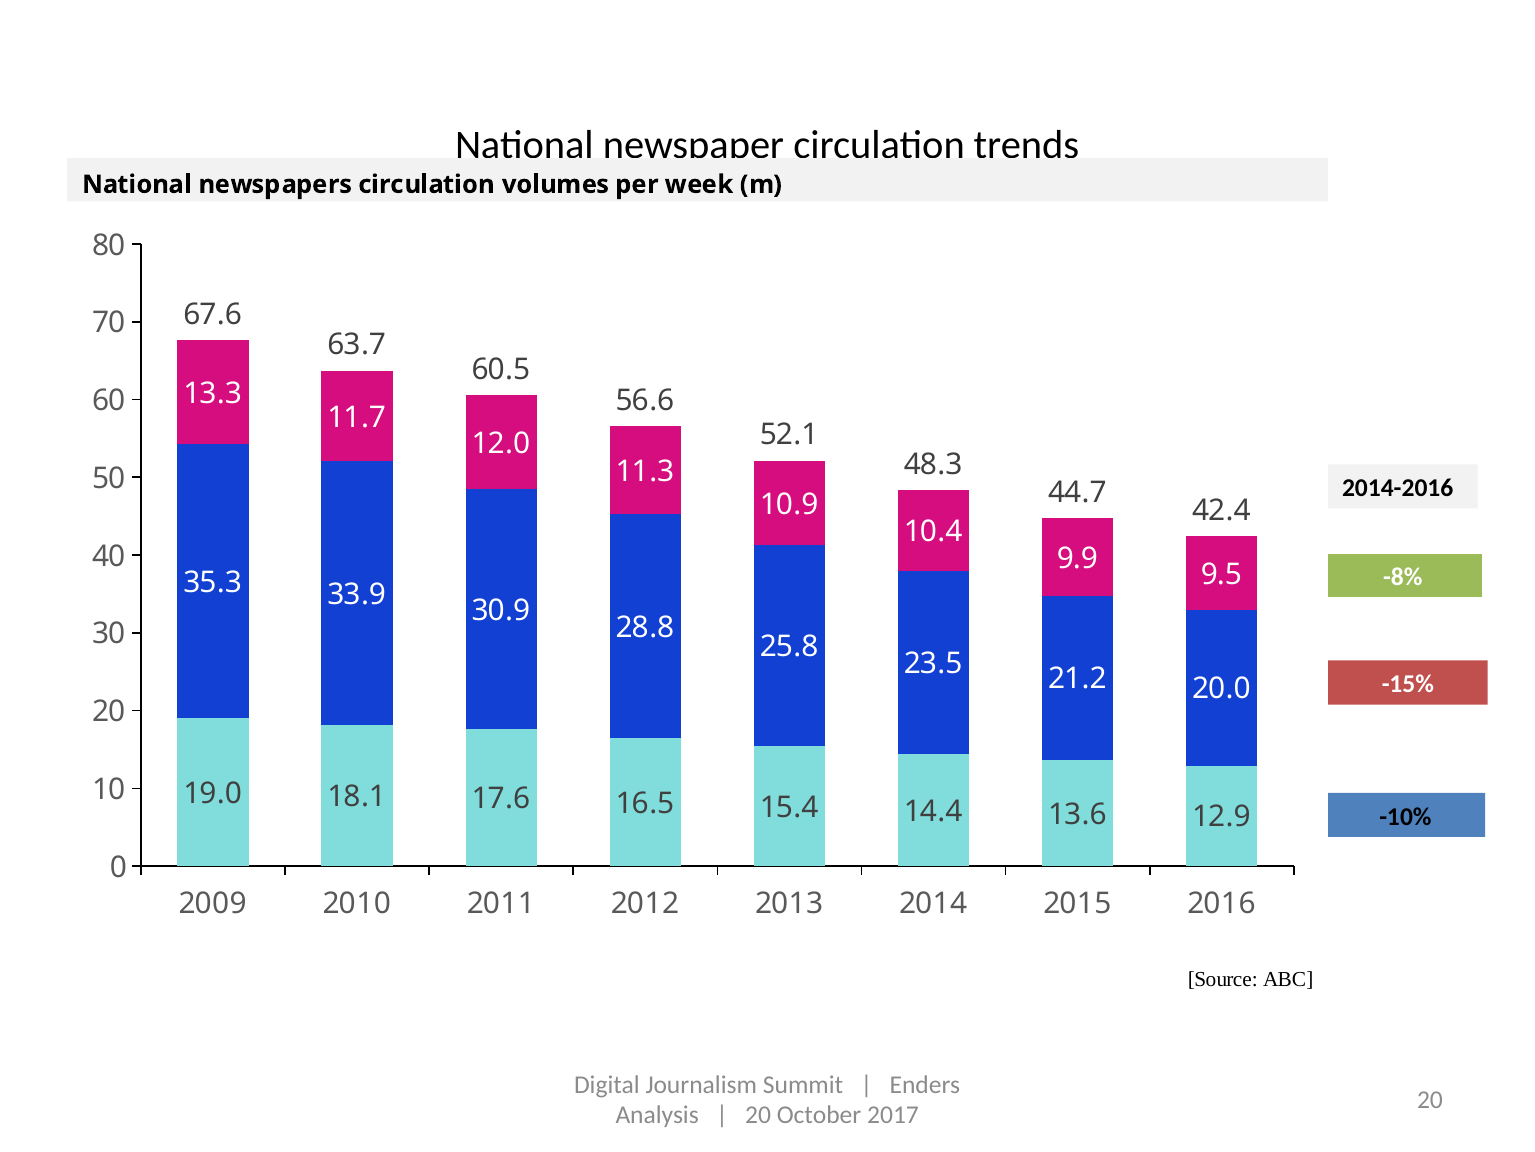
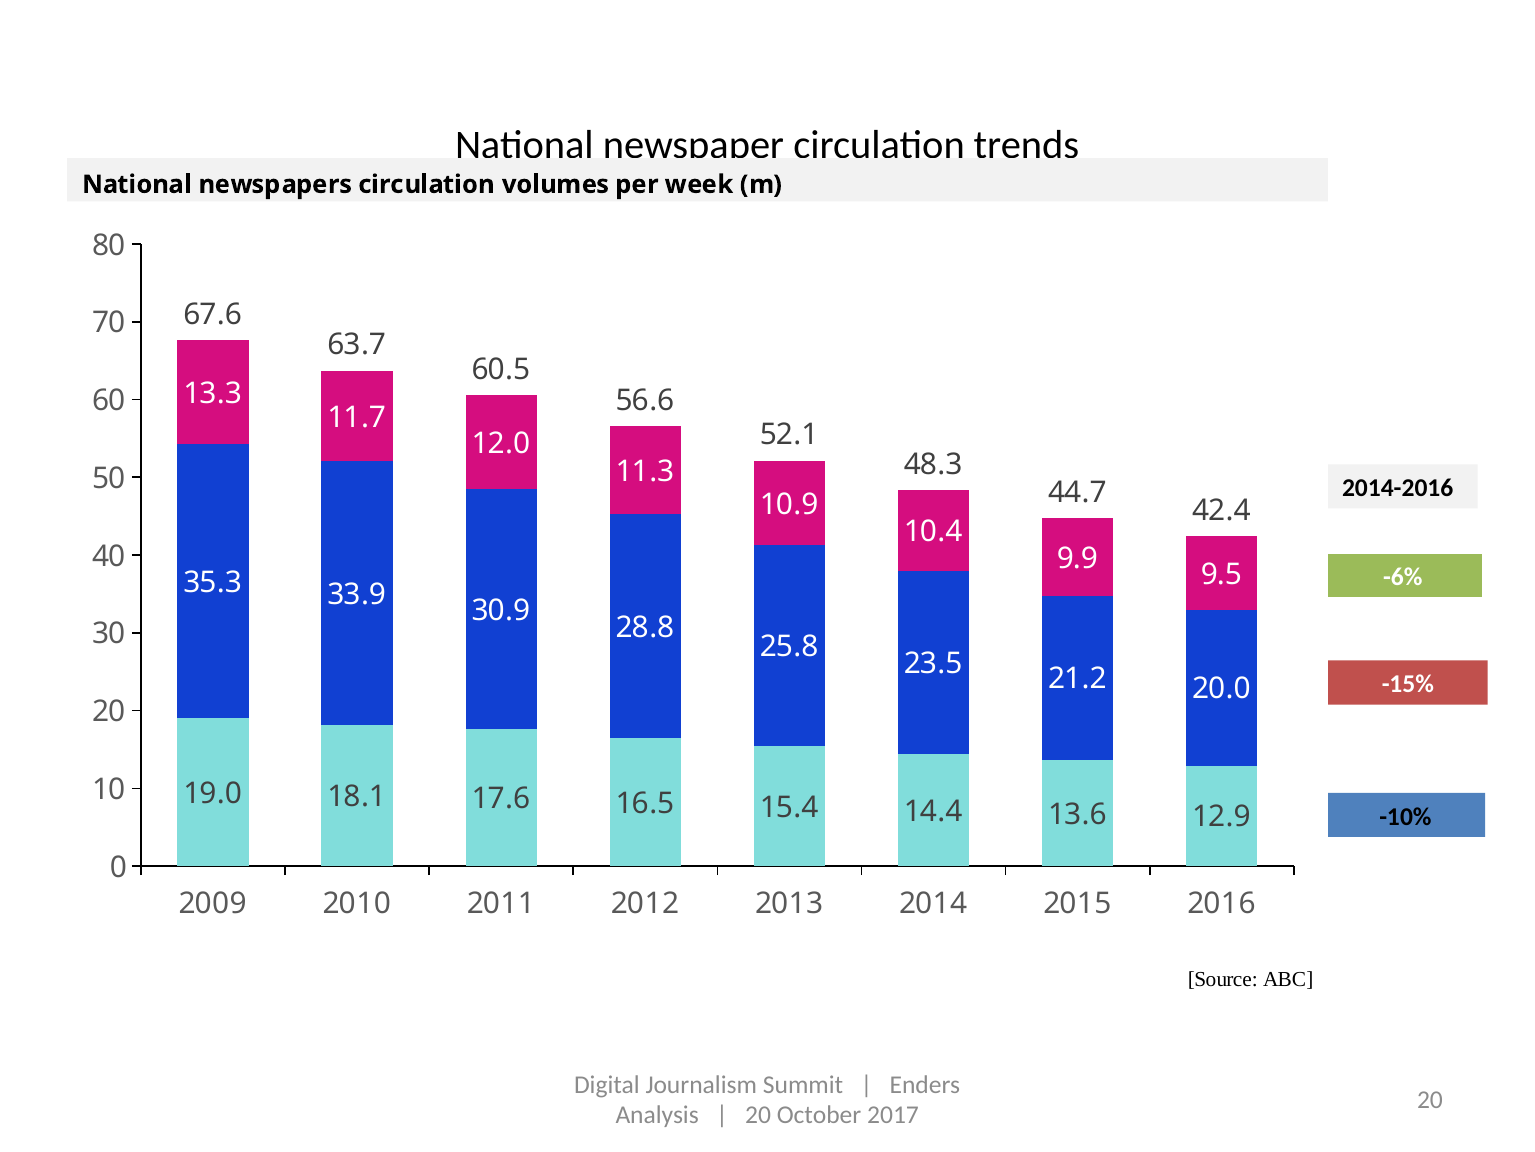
-8%: -8% -> -6%
